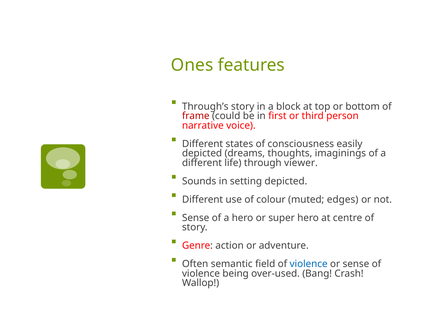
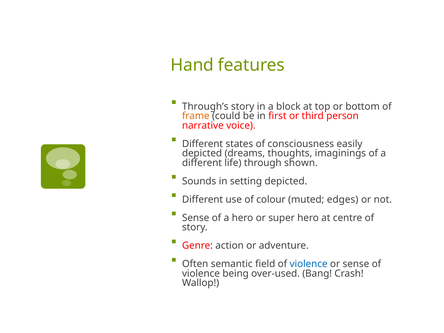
Ones: Ones -> Hand
frame colour: red -> orange
viewer: viewer -> shown
